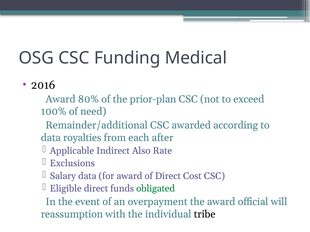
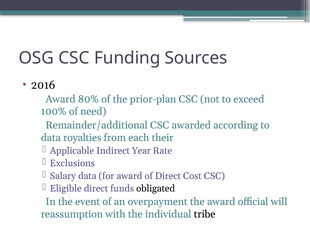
Medical: Medical -> Sources
after: after -> their
Also: Also -> Year
obligated colour: green -> black
